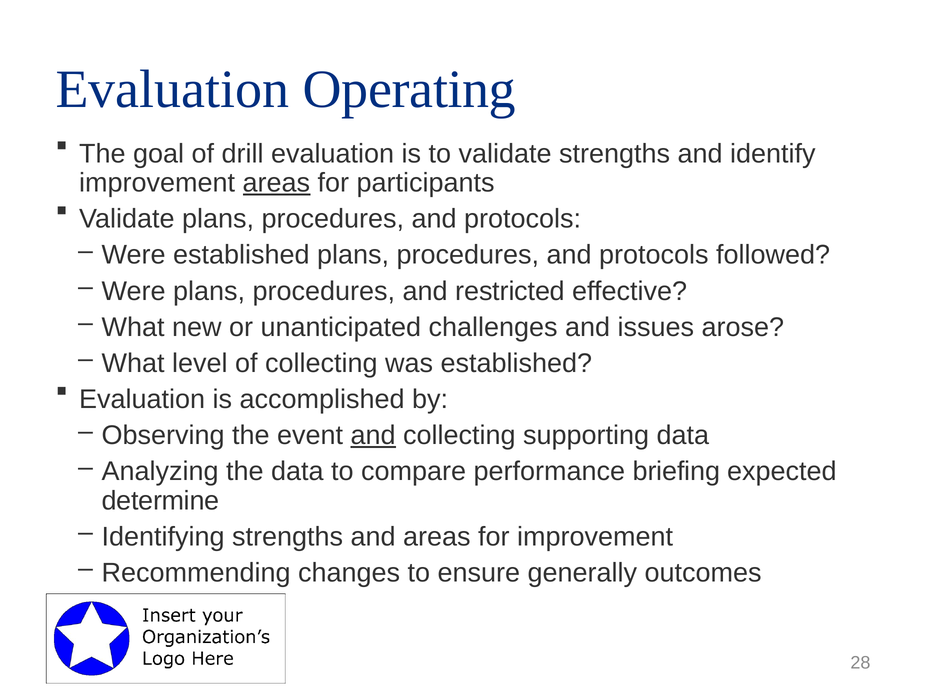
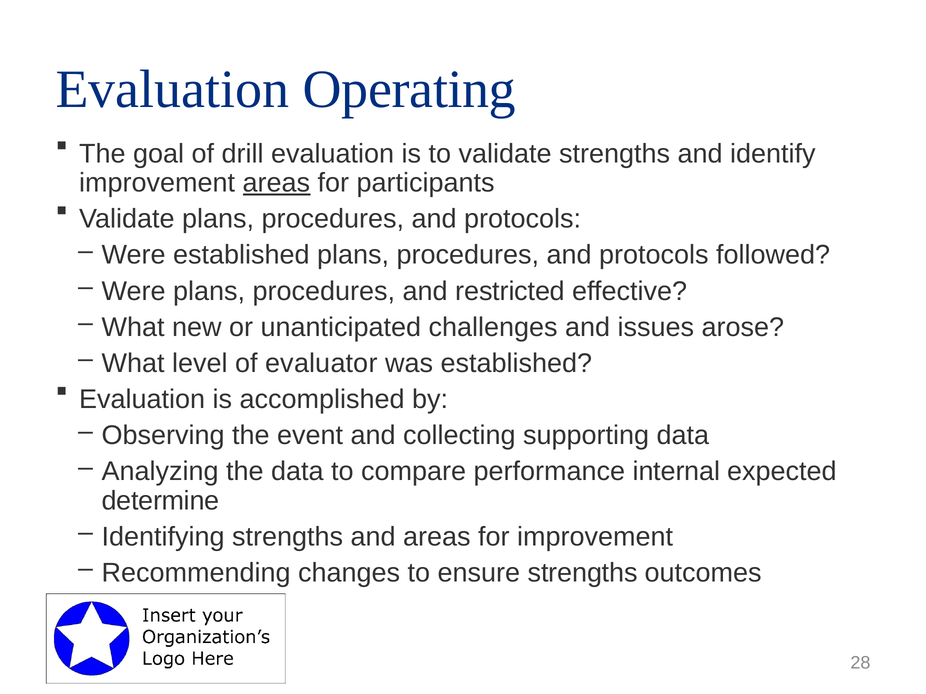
of collecting: collecting -> evaluator
and at (373, 436) underline: present -> none
briefing: briefing -> internal
ensure generally: generally -> strengths
